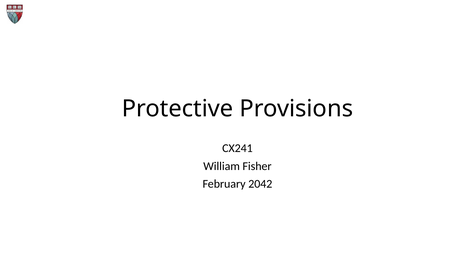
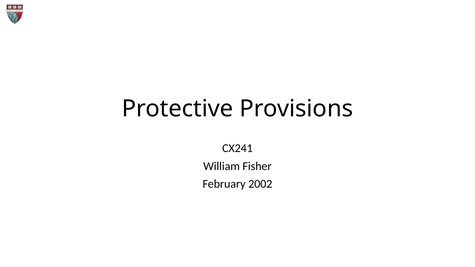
2042: 2042 -> 2002
